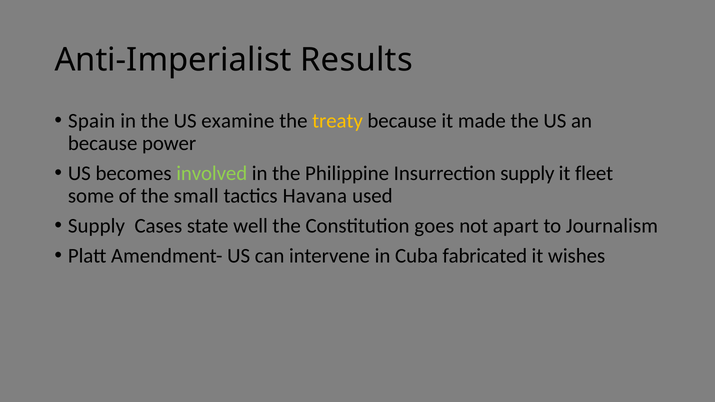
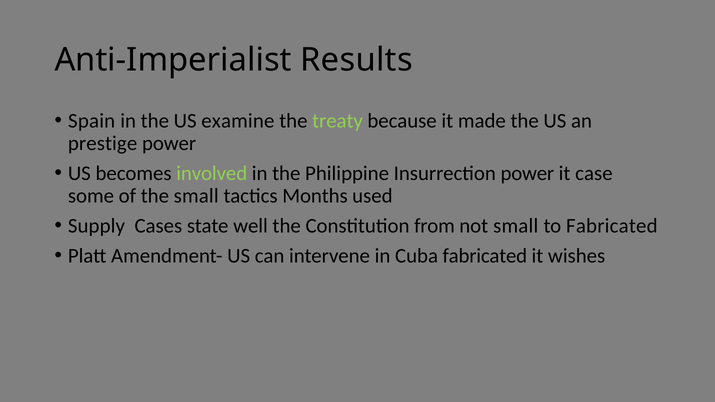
treaty colour: yellow -> light green
because at (103, 143): because -> prestige
Insurrection supply: supply -> power
fleet: fleet -> case
Havana: Havana -> Months
goes: goes -> from
not apart: apart -> small
to Journalism: Journalism -> Fabricated
